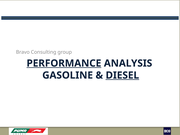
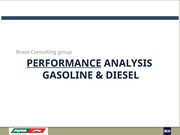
DIESEL underline: present -> none
